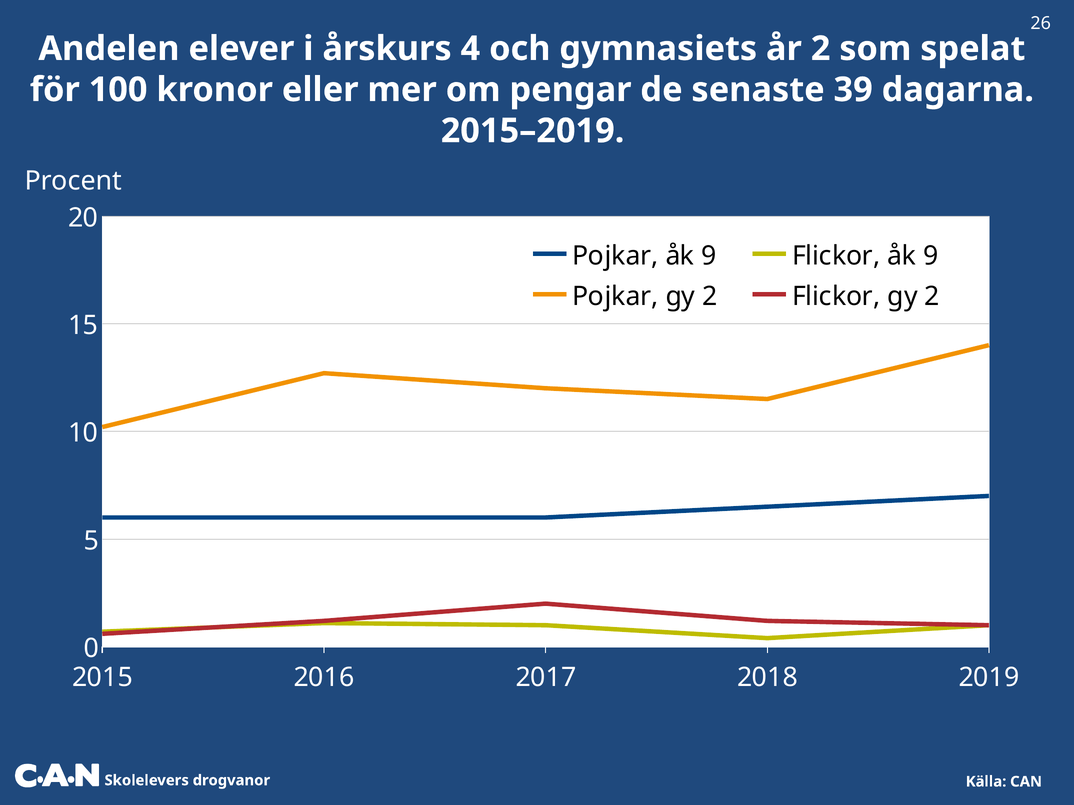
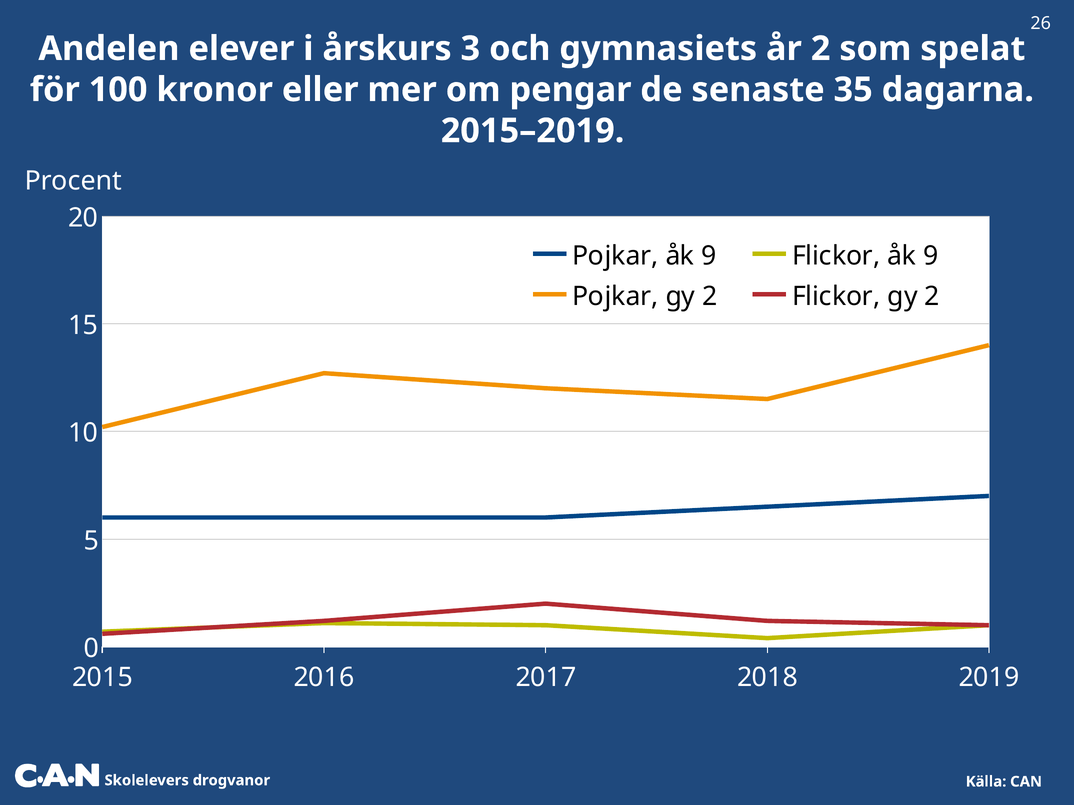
4: 4 -> 3
39: 39 -> 35
